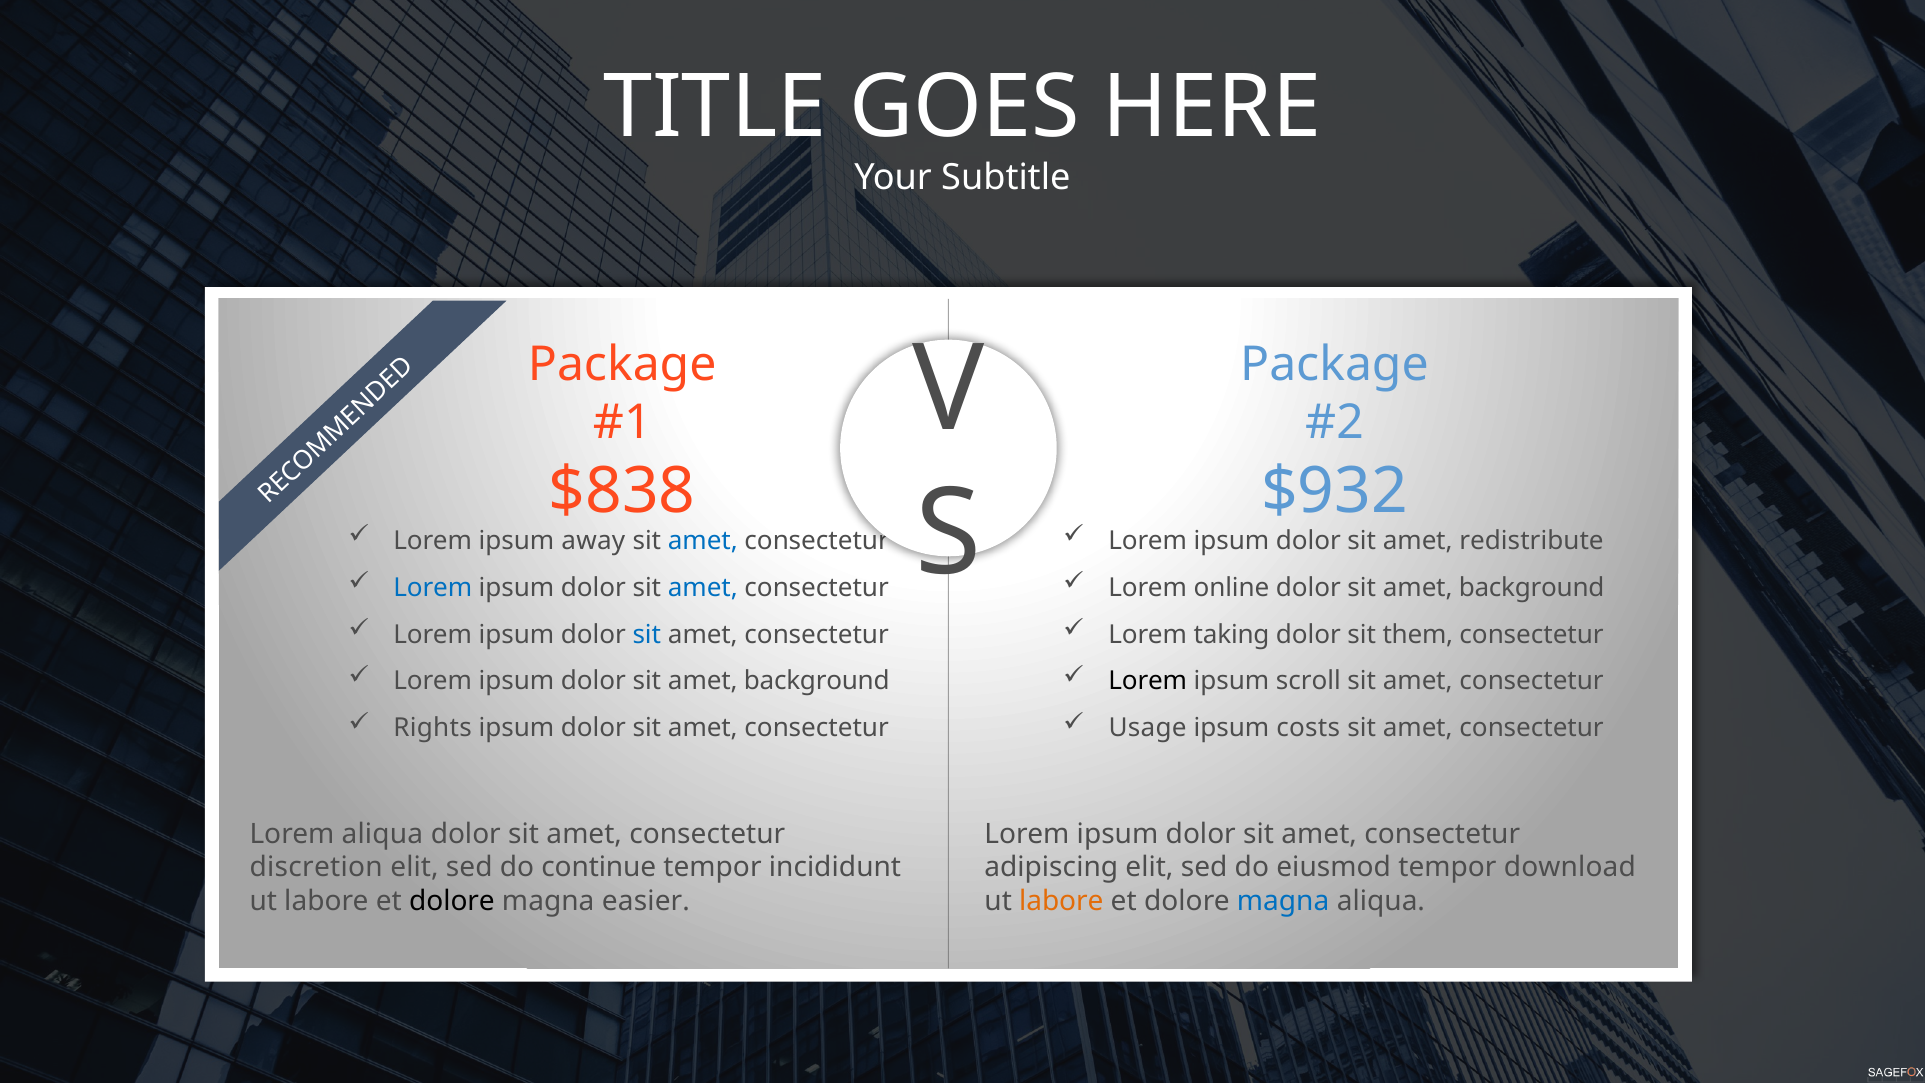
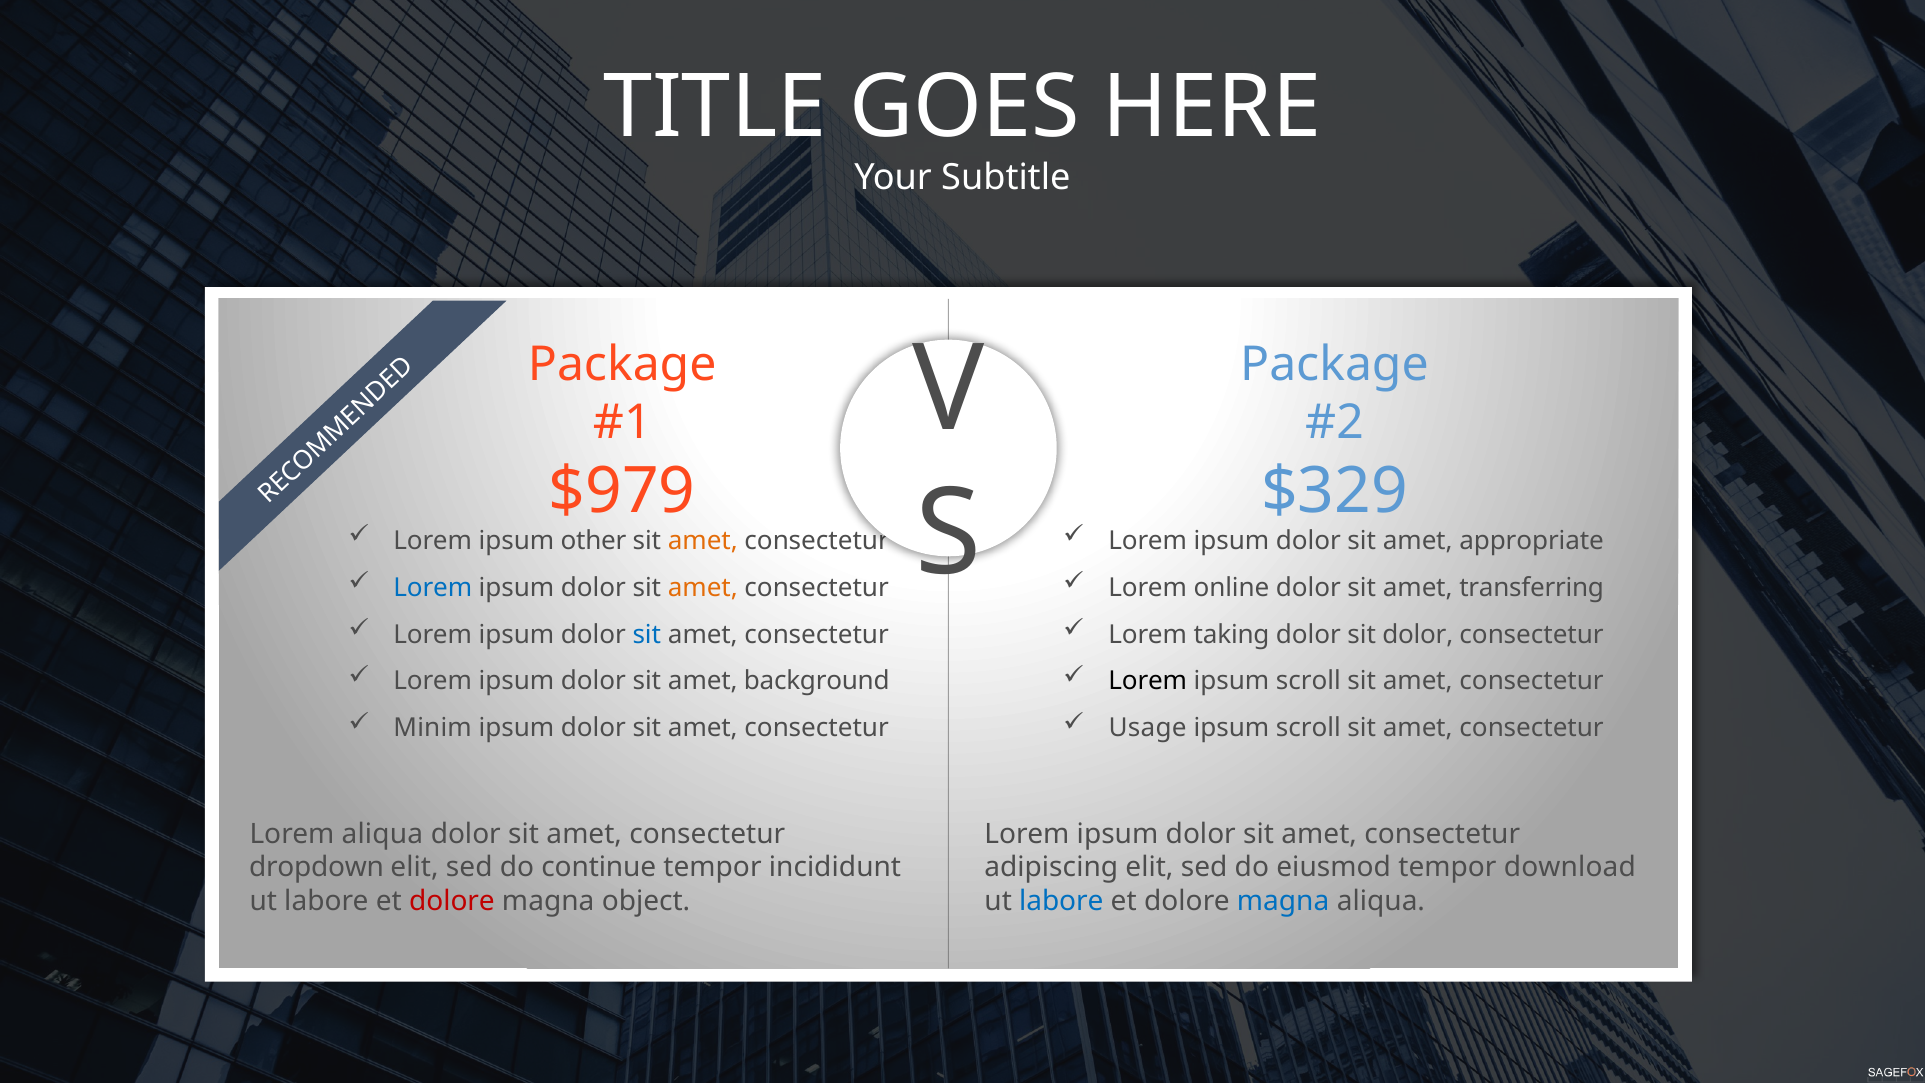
$838: $838 -> $979
$932: $932 -> $329
away: away -> other
amet at (703, 540) colour: blue -> orange
redistribute: redistribute -> appropriate
amet at (703, 587) colour: blue -> orange
background at (1532, 587): background -> transferring
sit them: them -> dolor
Rights: Rights -> Minim
costs at (1308, 728): costs -> scroll
discretion: discretion -> dropdown
dolore at (452, 901) colour: black -> red
easier: easier -> object
labore at (1061, 901) colour: orange -> blue
